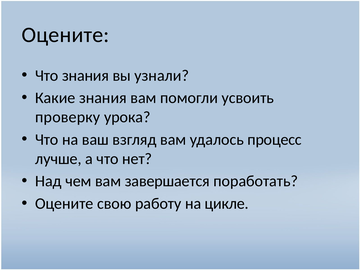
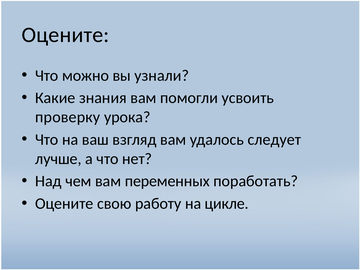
Что знания: знания -> можно
процесс: процесс -> следует
завершается: завершается -> переменных
